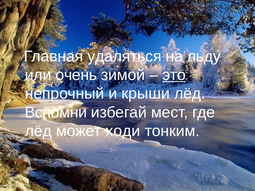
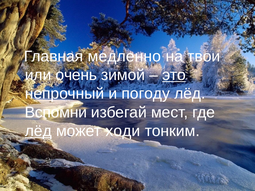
удаляться: удаляться -> медленно
льду: льду -> твои
крыши: крыши -> погоду
лёд at (38, 131) underline: none -> present
